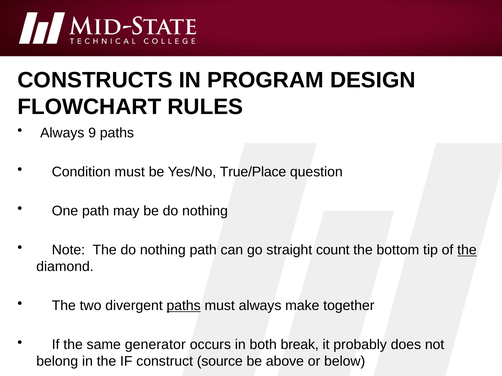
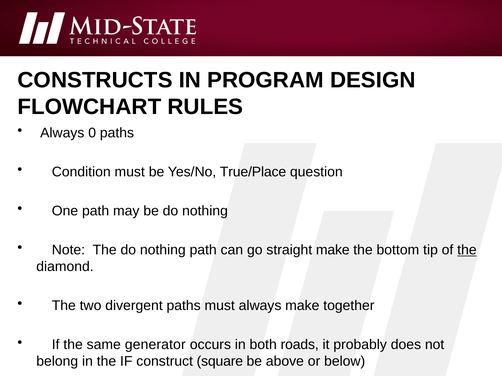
9: 9 -> 0
straight count: count -> make
paths at (184, 306) underline: present -> none
break: break -> roads
source: source -> square
